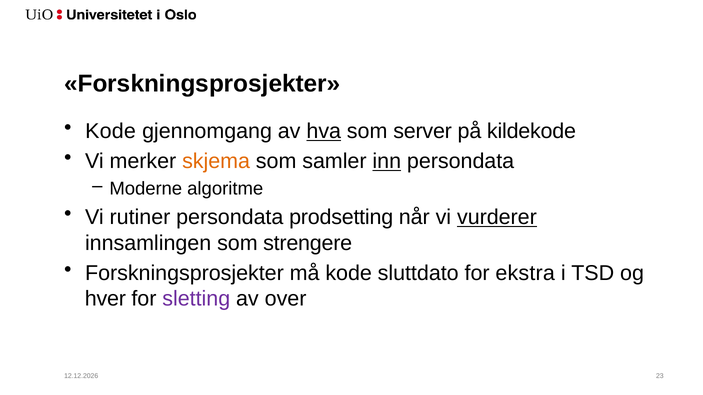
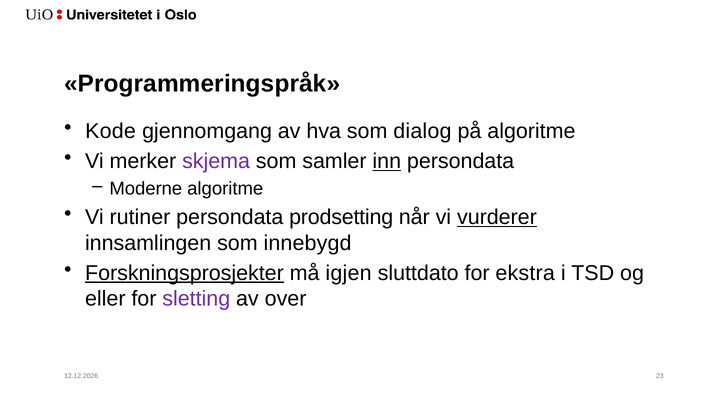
Forskningsprosjekter at (202, 84): Forskningsprosjekter -> Programmeringspråk
hva underline: present -> none
server: server -> dialog
på kildekode: kildekode -> algoritme
skjema colour: orange -> purple
strengere: strengere -> innebygd
Forskningsprosjekter at (184, 273) underline: none -> present
må kode: kode -> igjen
hver: hver -> eller
